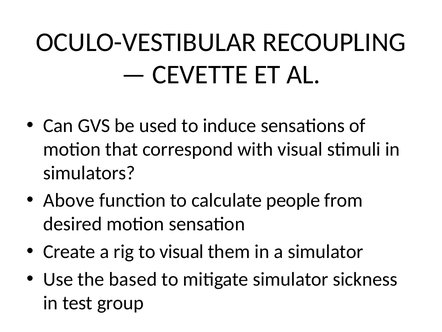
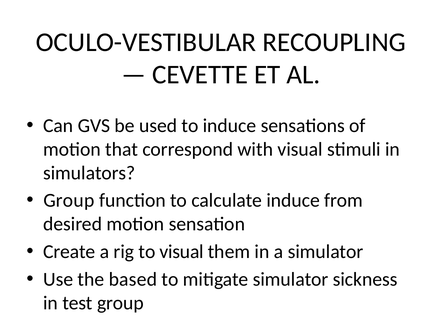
Above at (69, 200): Above -> Group
calculate people: people -> induce
